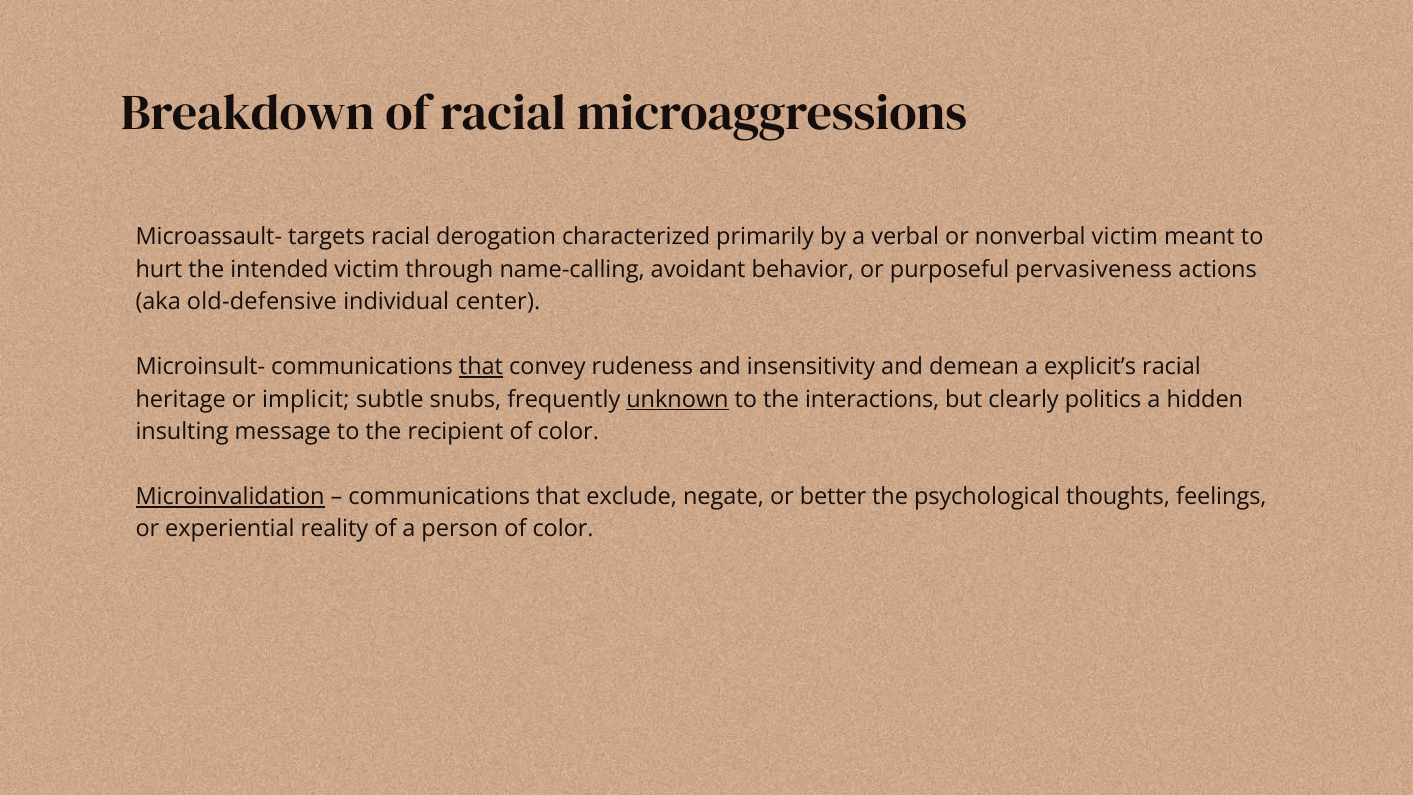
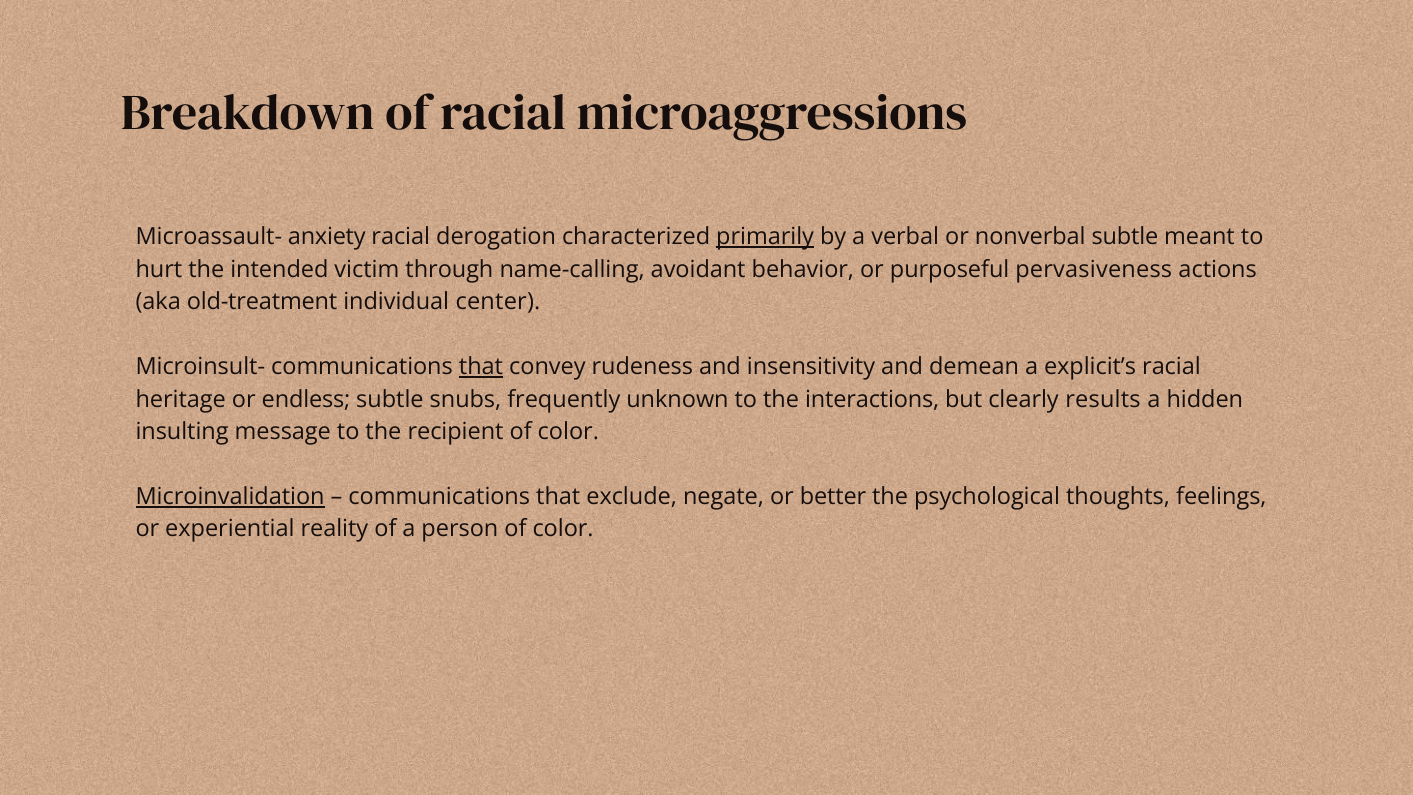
targets: targets -> anxiety
primarily underline: none -> present
nonverbal victim: victim -> subtle
old-defensive: old-defensive -> old-treatment
implicit: implicit -> endless
unknown underline: present -> none
politics: politics -> results
